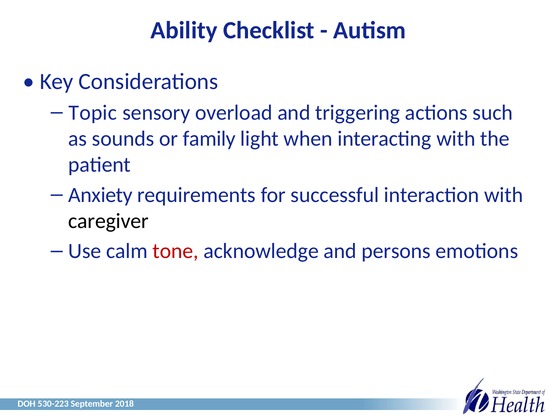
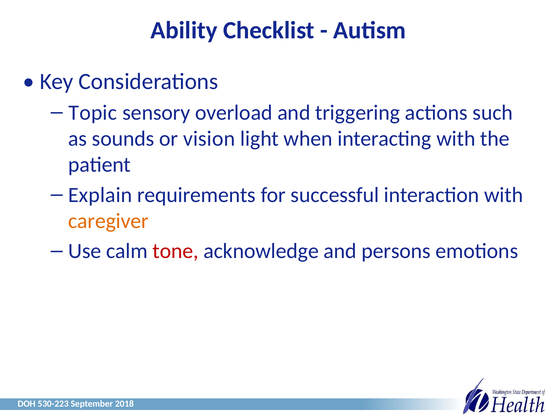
family: family -> vision
Anxiety: Anxiety -> Explain
caregiver colour: black -> orange
